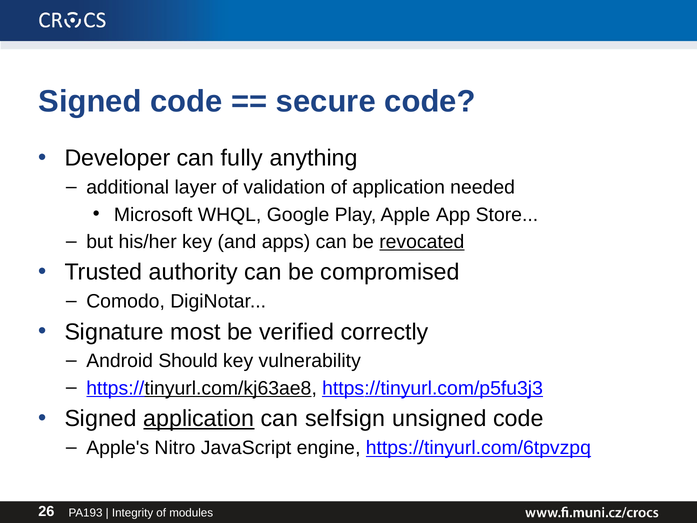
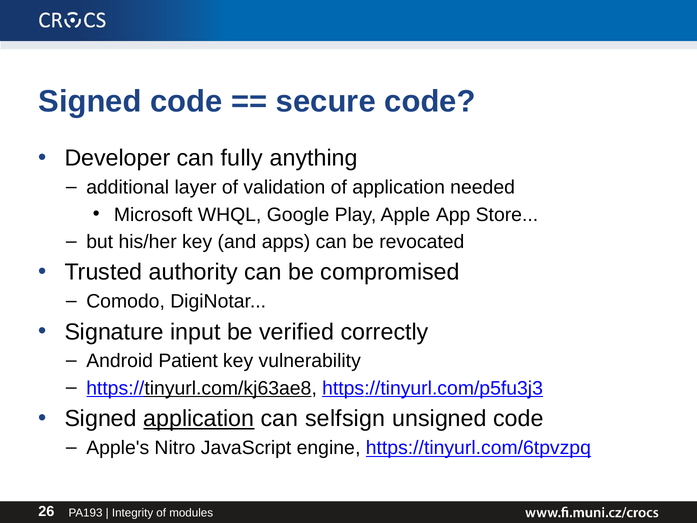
revocated underline: present -> none
most: most -> input
Should: Should -> Patient
